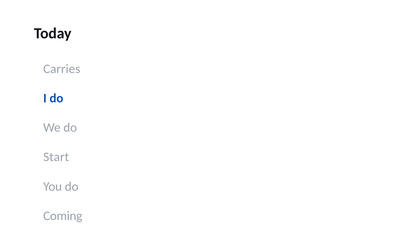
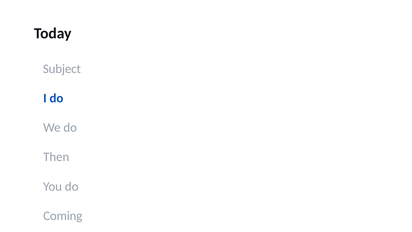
Carries: Carries -> Subject
Start: Start -> Then
